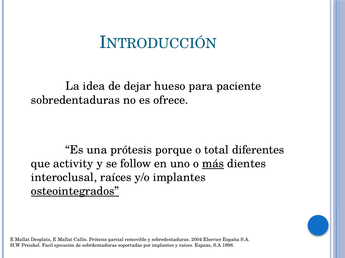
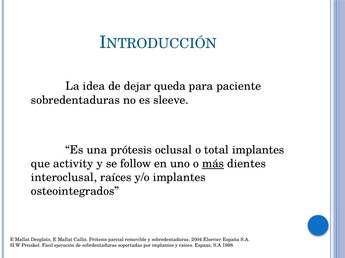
hueso: hueso -> queda
ofrece: ofrece -> sleeve
porque: porque -> oclusal
total diferentes: diferentes -> implantes
osteointegrados underline: present -> none
